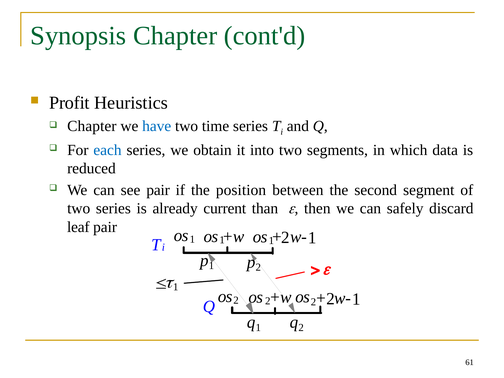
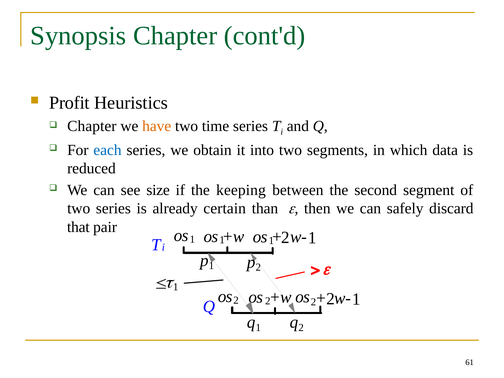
have colour: blue -> orange
see pair: pair -> size
position: position -> keeping
current: current -> certain
leaf: leaf -> that
